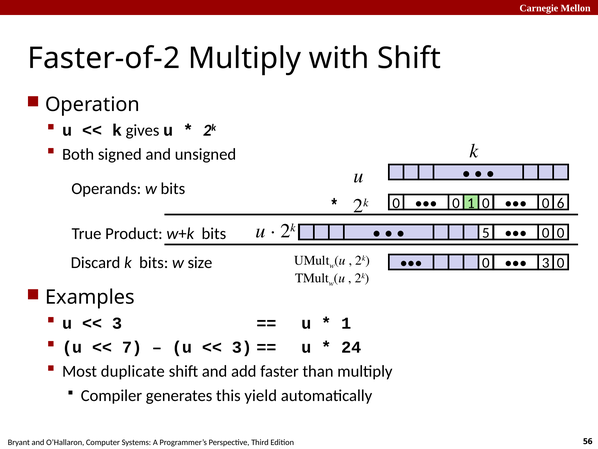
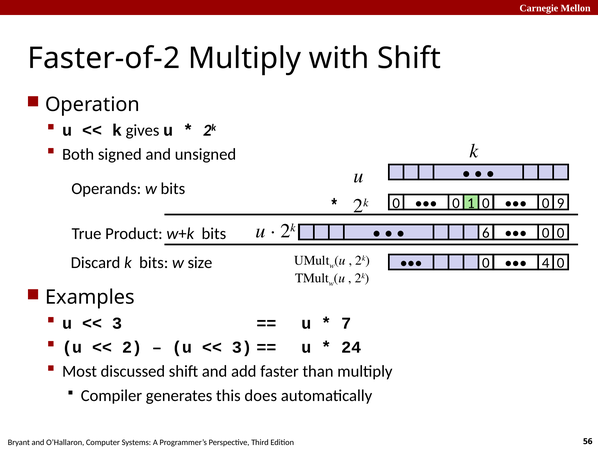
6: 6 -> 9
5: 5 -> 6
0 3: 3 -> 4
1 at (346, 323): 1 -> 7
7: 7 -> 2
duplicate: duplicate -> discussed
yield: yield -> does
